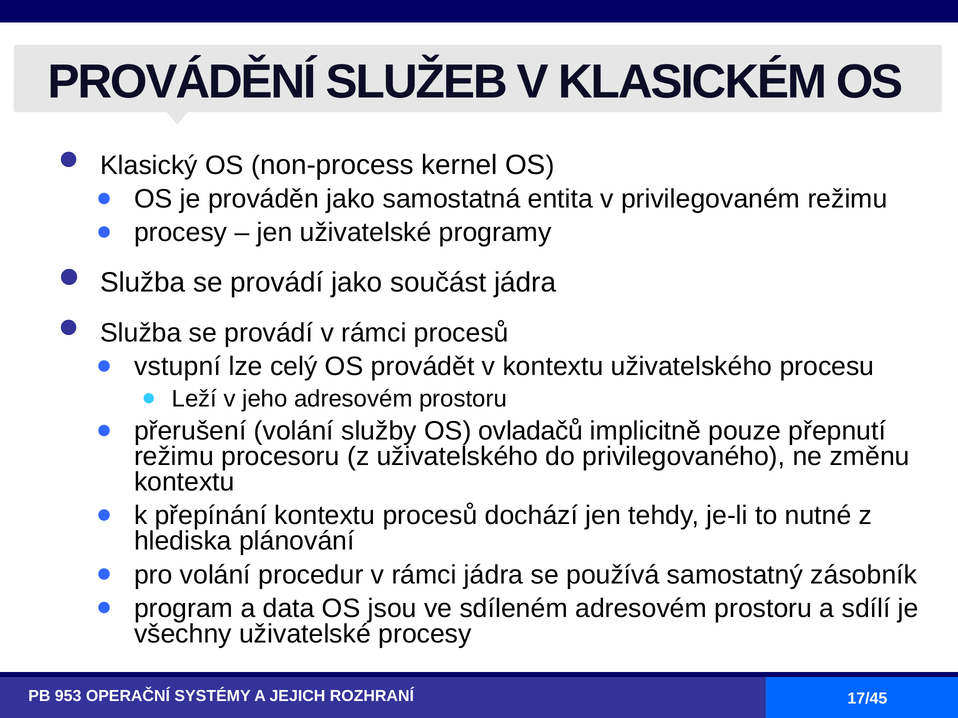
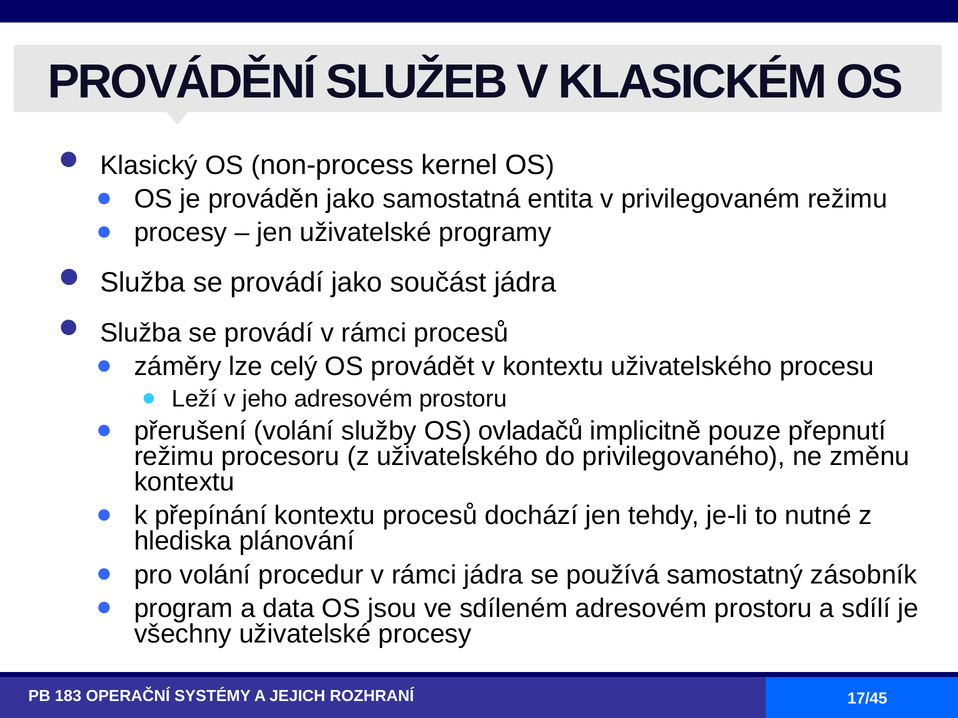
vstupní: vstupní -> záměry
953: 953 -> 183
